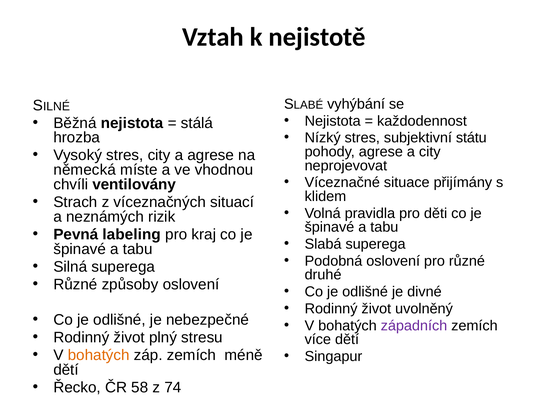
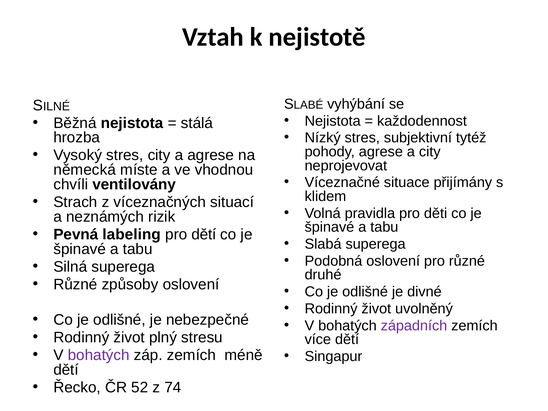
státu: státu -> tytéž
pro kraj: kraj -> dětí
bohatých at (99, 355) colour: orange -> purple
58: 58 -> 52
